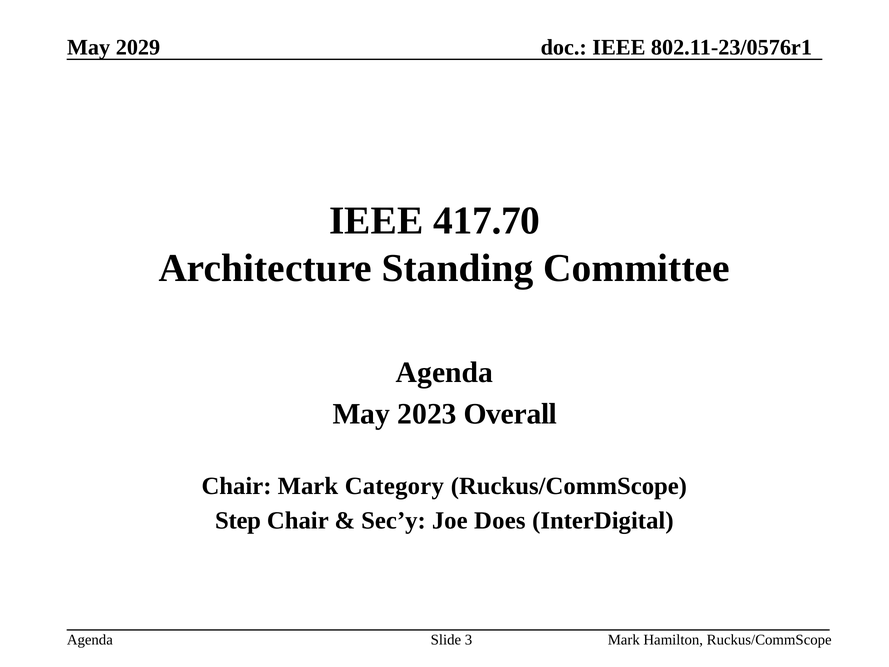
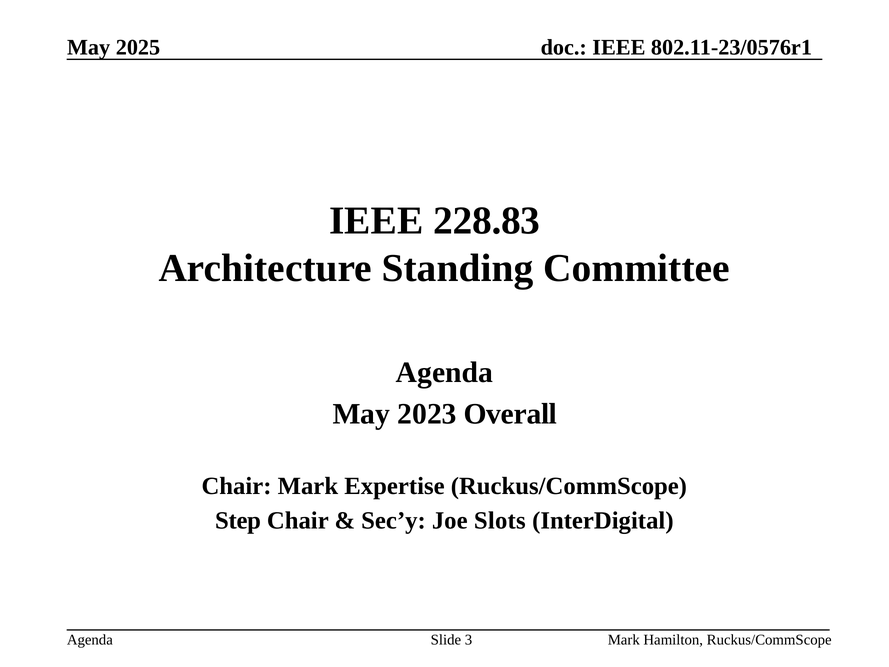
2029: 2029 -> 2025
417.70: 417.70 -> 228.83
Category: Category -> Expertise
Does: Does -> Slots
